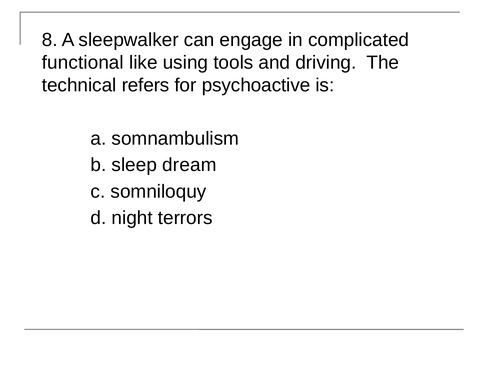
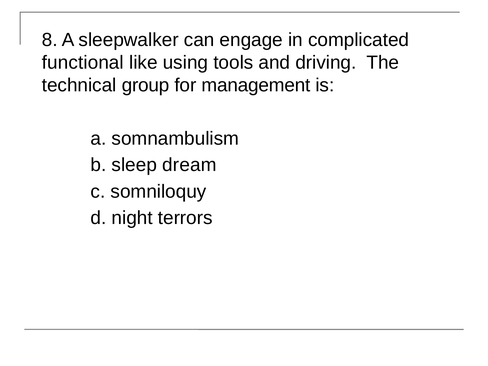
refers: refers -> group
psychoactive: psychoactive -> management
